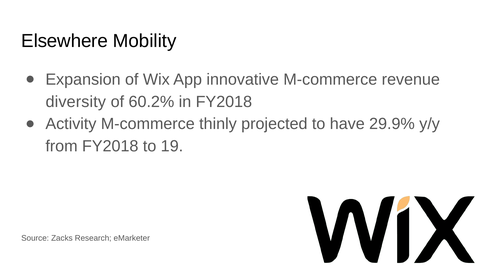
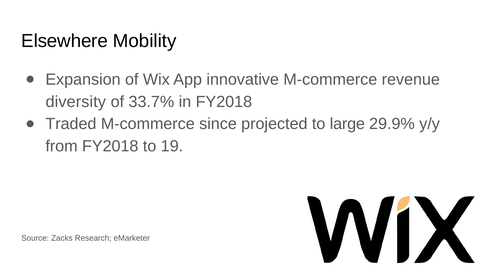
60.2%: 60.2% -> 33.7%
Activity: Activity -> Traded
thinly: thinly -> since
have: have -> large
